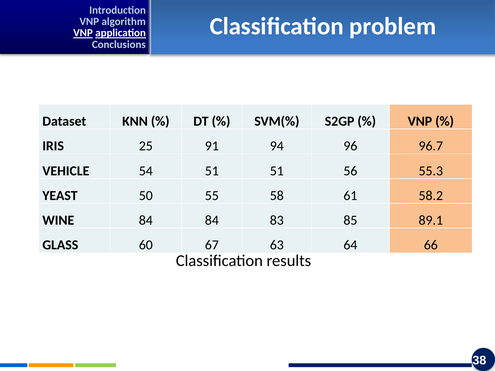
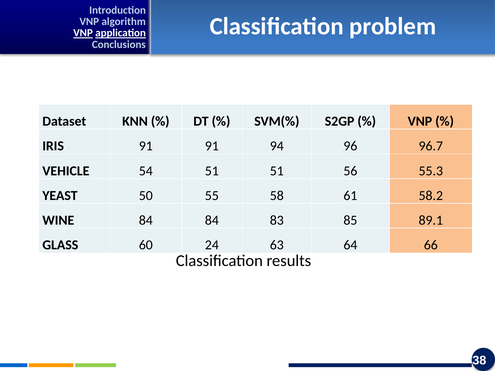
IRIS 25: 25 -> 91
67: 67 -> 24
